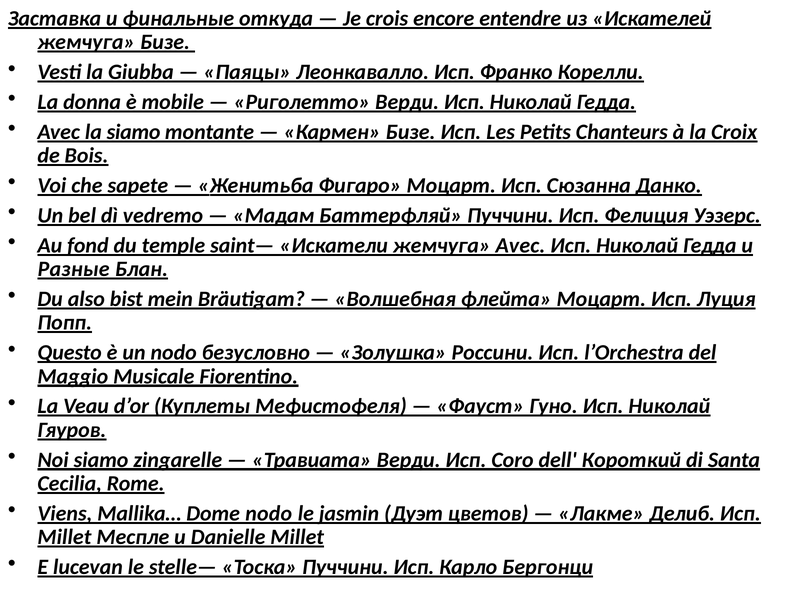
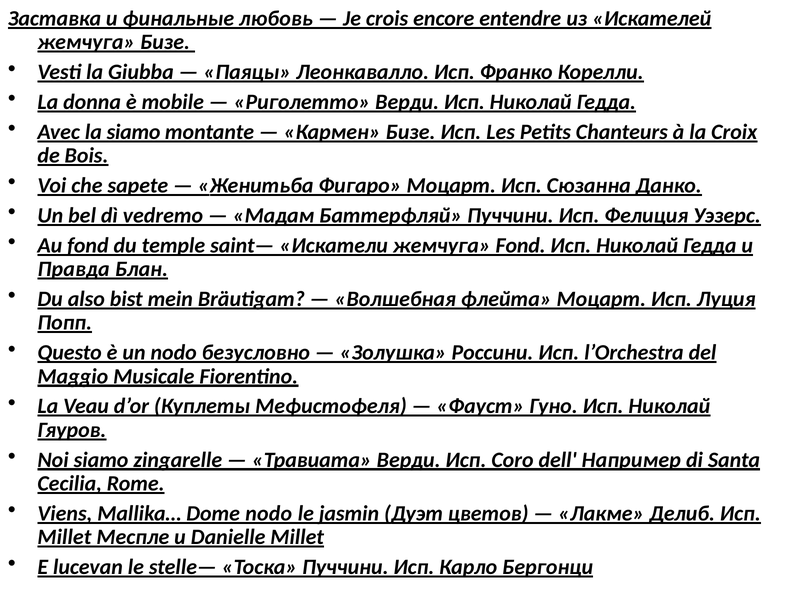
откуда: откуда -> любовь
жемчуга Avec: Avec -> Fond
Разные: Разные -> Правда
Короткий: Короткий -> Например
